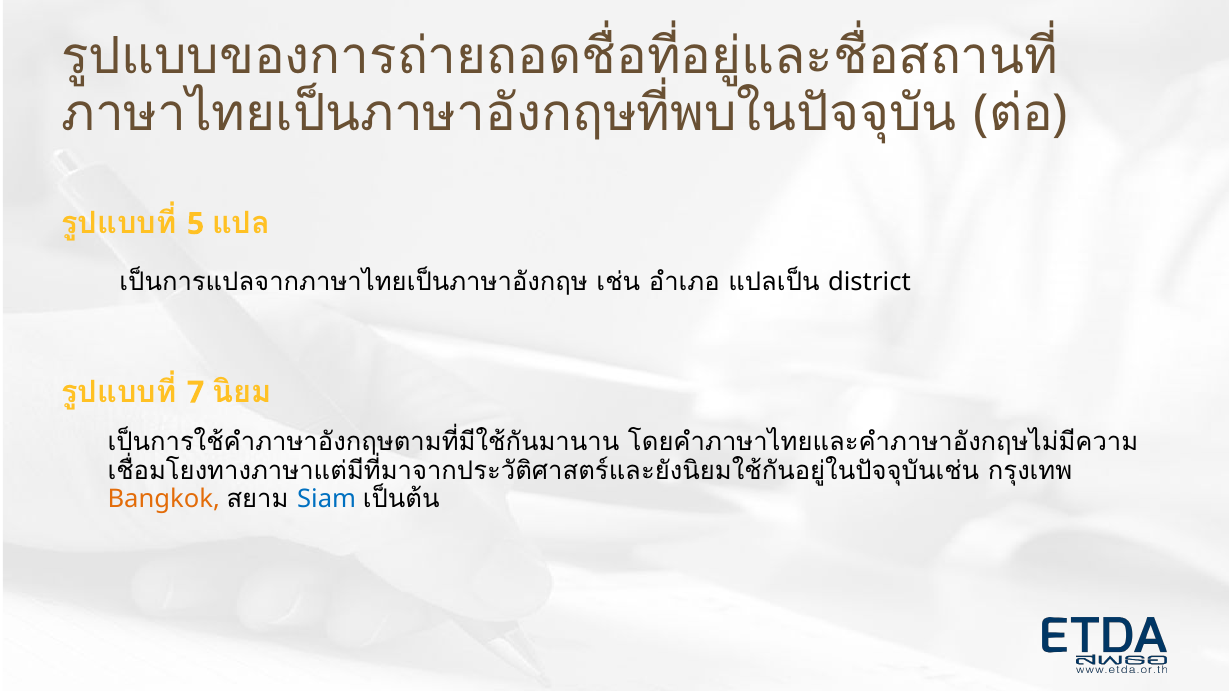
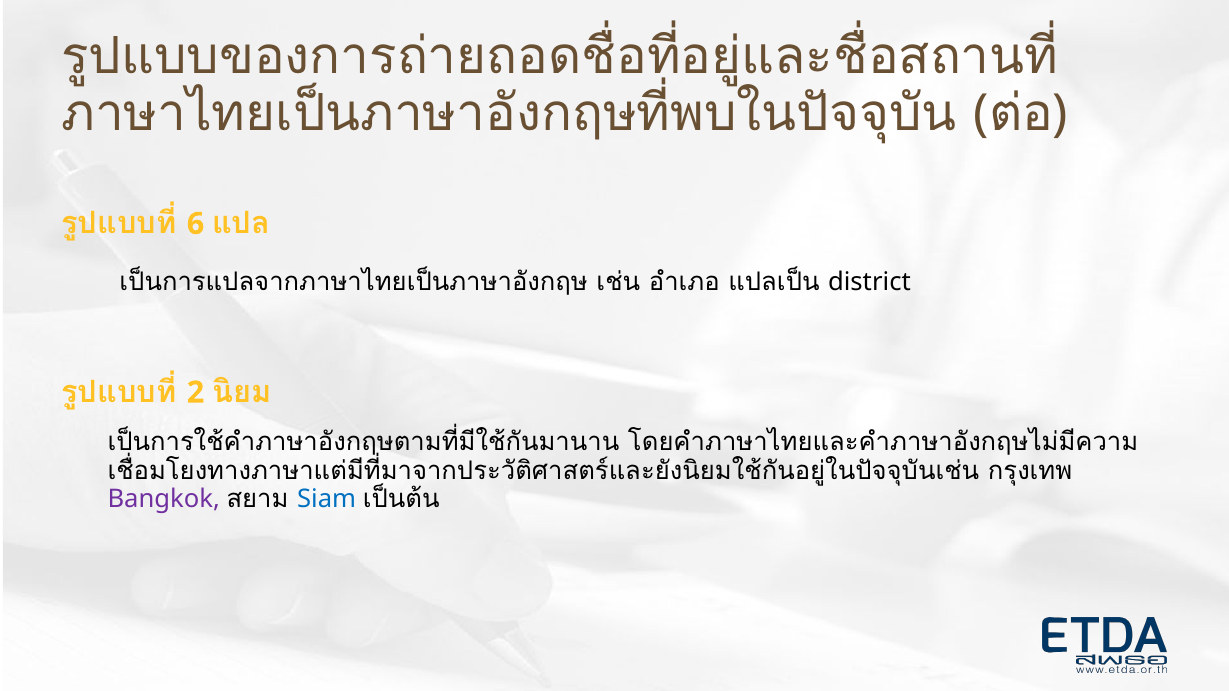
5: 5 -> 6
7: 7 -> 2
Bangkok colour: orange -> purple
